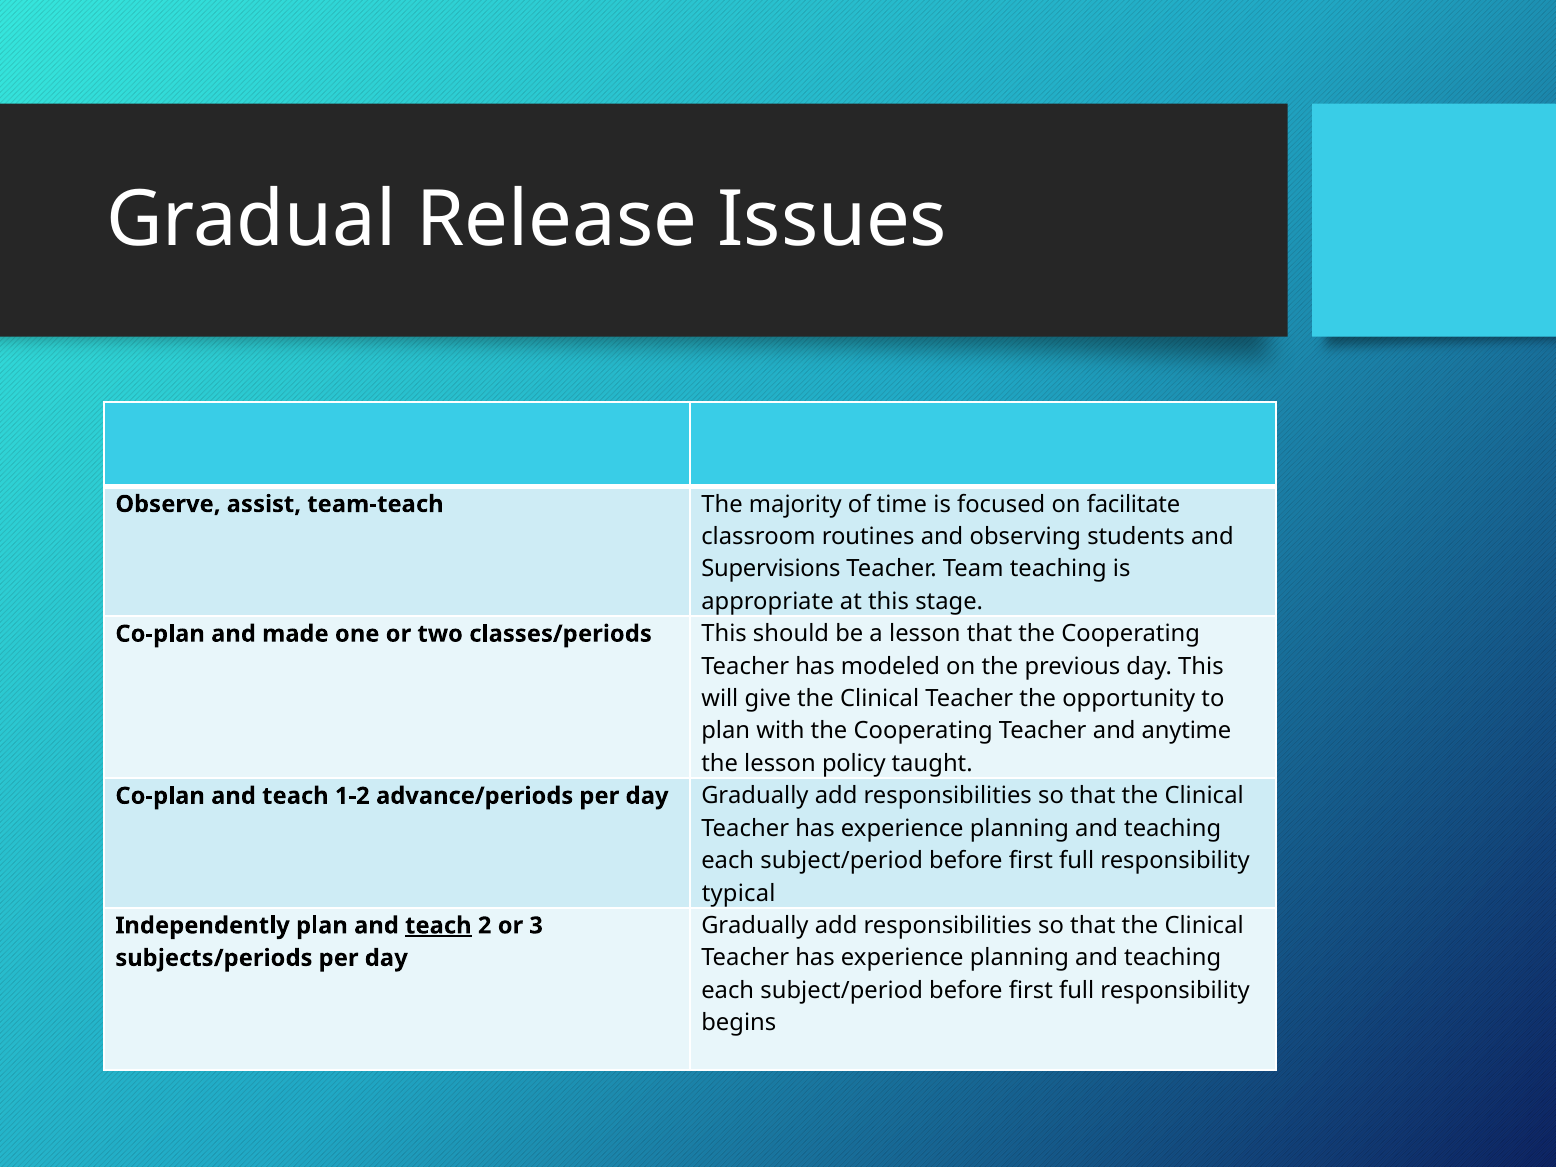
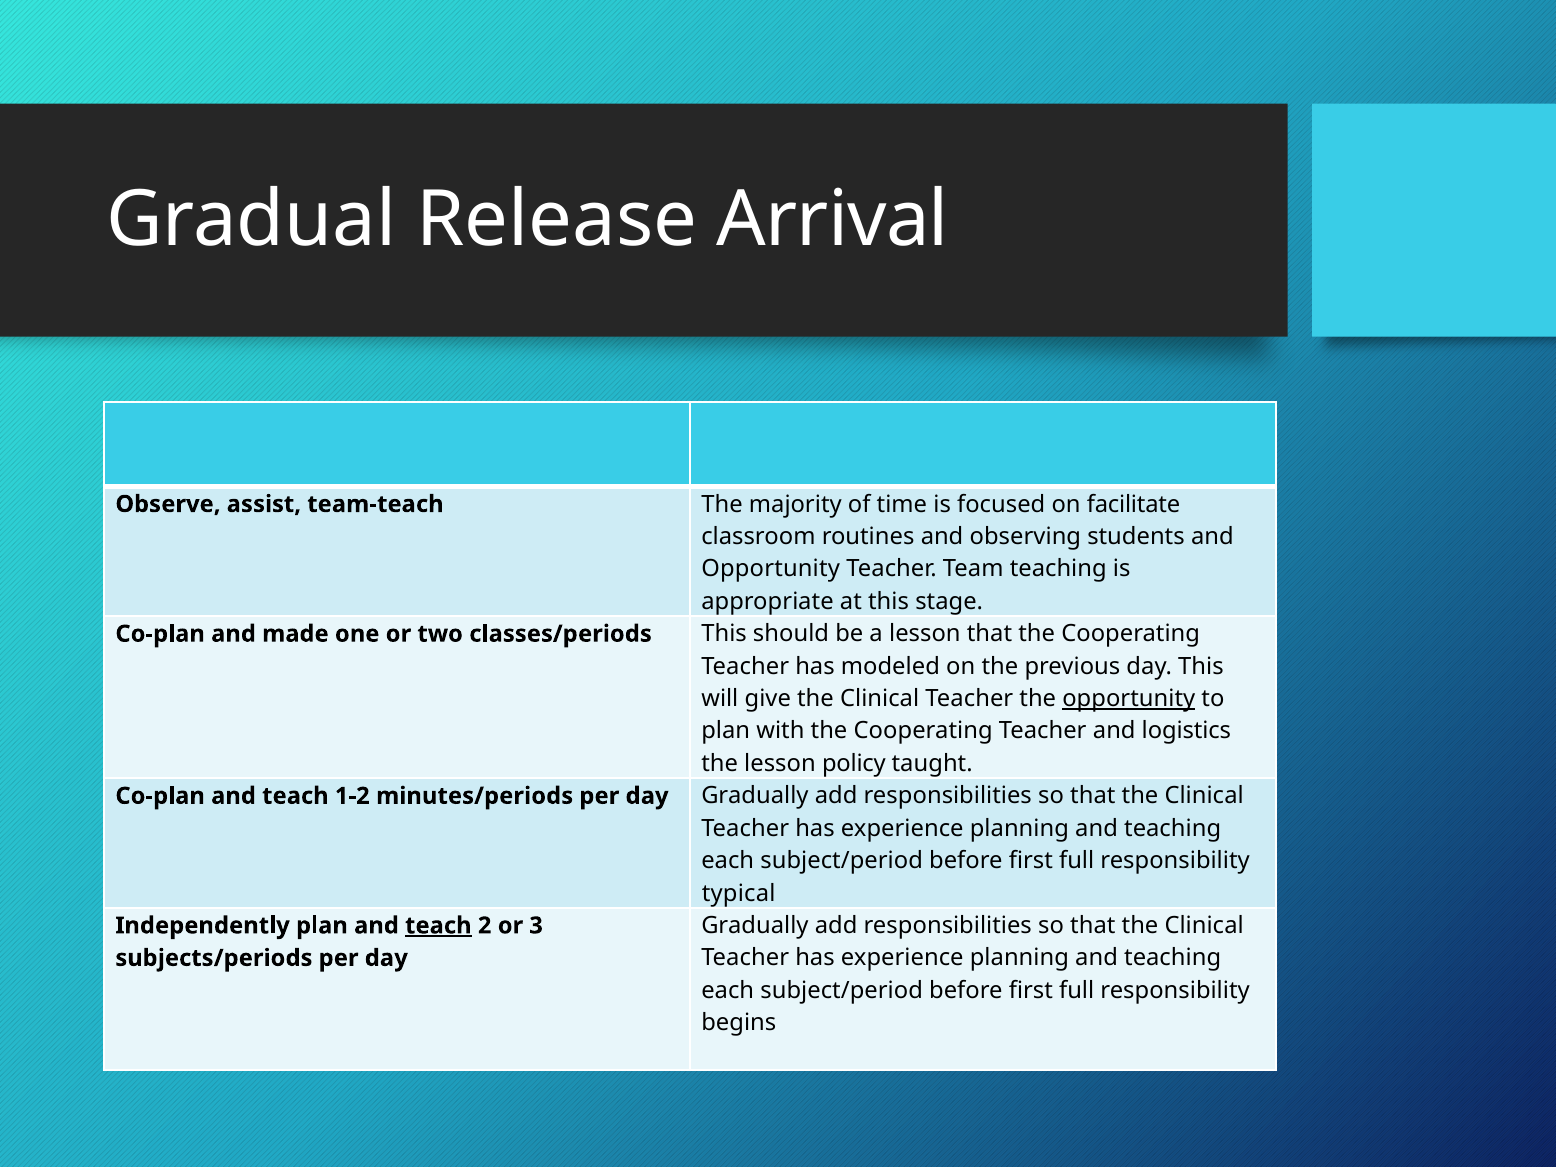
Issues: Issues -> Arrival
Supervisions at (771, 569): Supervisions -> Opportunity
opportunity at (1129, 699) underline: none -> present
anytime: anytime -> logistics
advance/periods: advance/periods -> minutes/periods
